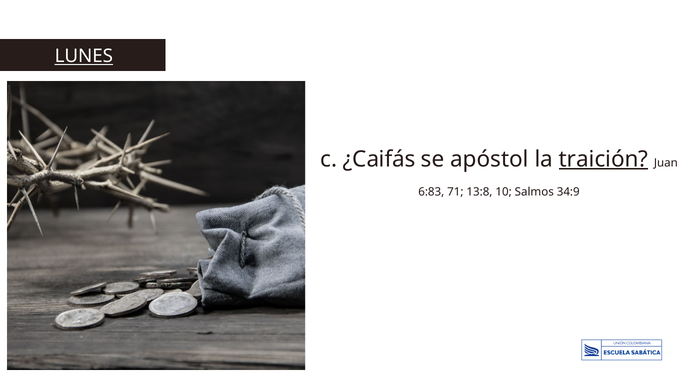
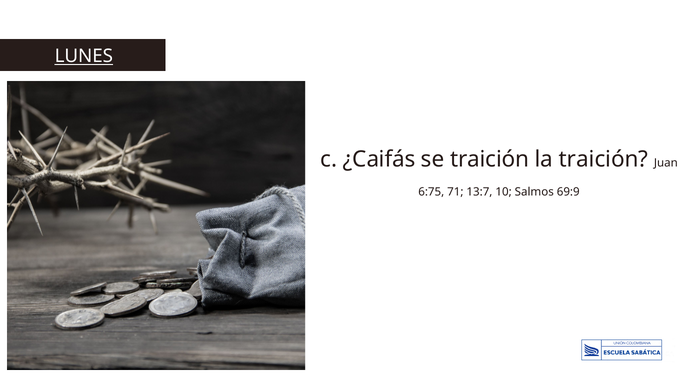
se apóstol: apóstol -> traición
traición at (604, 159) underline: present -> none
6:83: 6:83 -> 6:75
13:8: 13:8 -> 13:7
34:9: 34:9 -> 69:9
